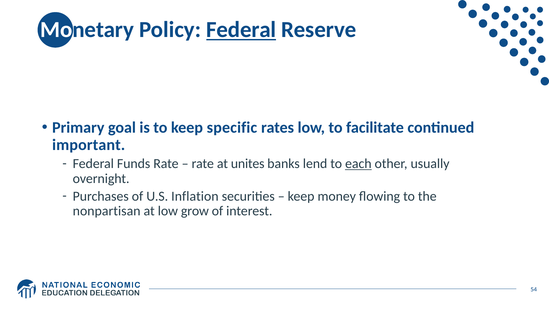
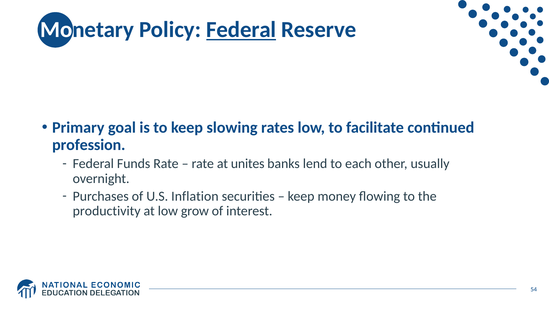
specific: specific -> slowing
important: important -> profession
each underline: present -> none
nonpartisan: nonpartisan -> productivity
